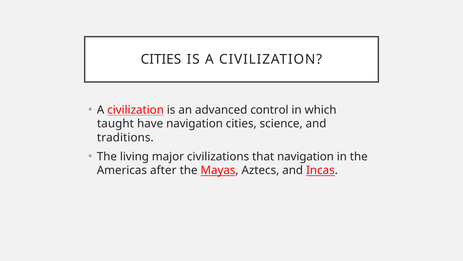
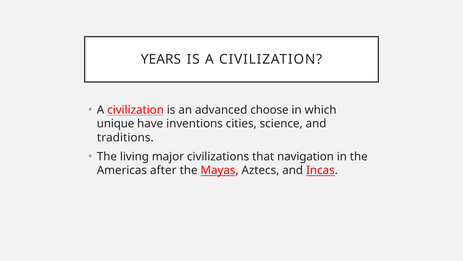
CITIES at (161, 59): CITIES -> YEARS
control: control -> choose
taught: taught -> unique
have navigation: navigation -> inventions
